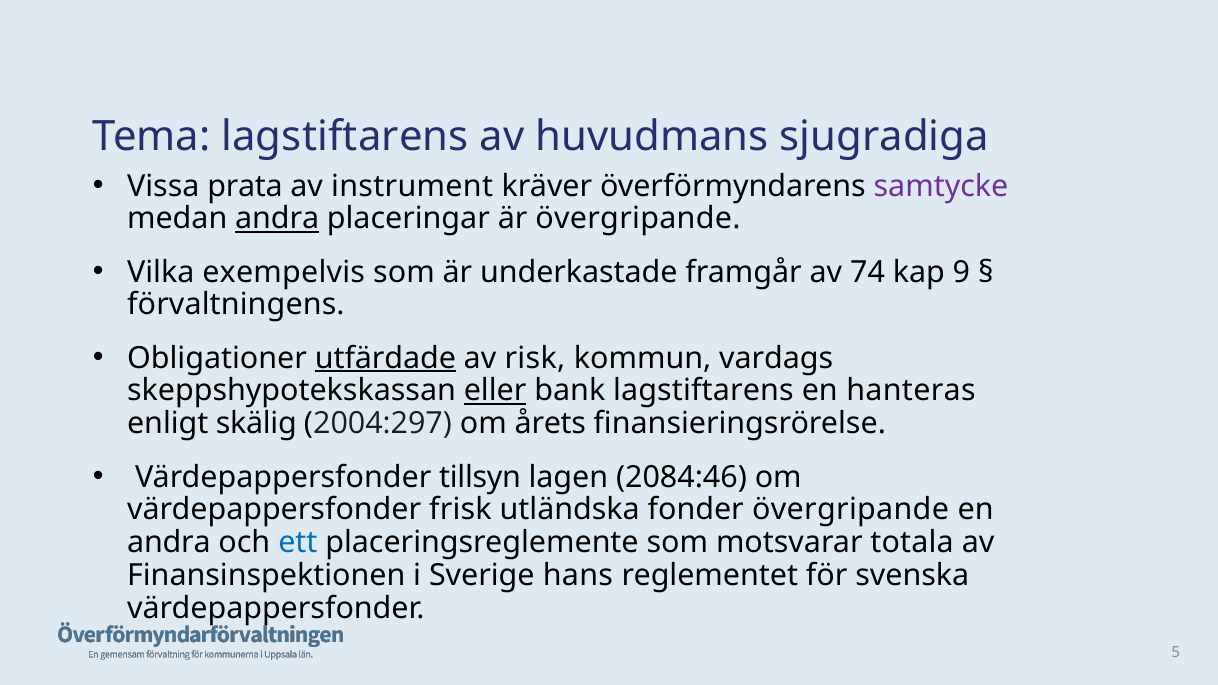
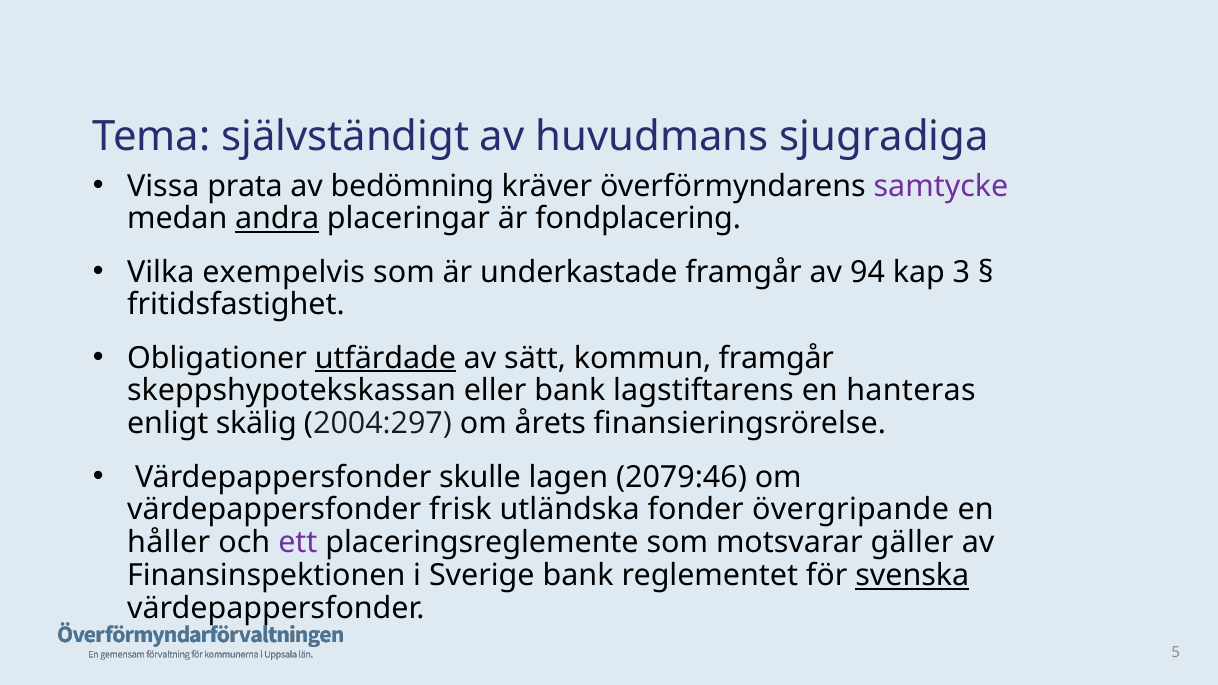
Tema lagstiftarens: lagstiftarens -> självständigt
instrument: instrument -> bedömning
är övergripande: övergripande -> fondplacering
74: 74 -> 94
9: 9 -> 3
förvaltningens: förvaltningens -> fritidsfastighet
risk: risk -> sätt
kommun vardags: vardags -> framgår
eller underline: present -> none
tillsyn: tillsyn -> skulle
2084:46: 2084:46 -> 2079:46
andra at (169, 543): andra -> håller
ett colour: blue -> purple
totala: totala -> gäller
Sverige hans: hans -> bank
svenska underline: none -> present
